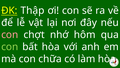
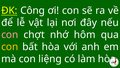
Thập: Thập -> Công
con at (10, 46) colour: light green -> yellow
chữa: chữa -> liệng
